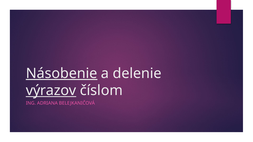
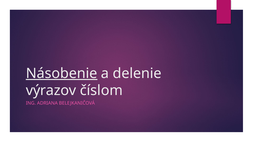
výrazov underline: present -> none
